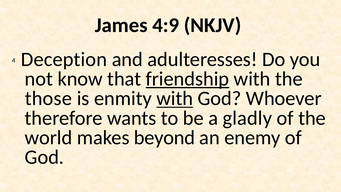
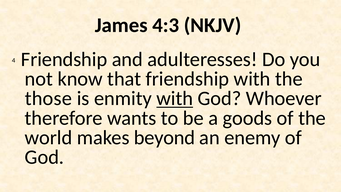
4:9: 4:9 -> 4:3
4 Deception: Deception -> Friendship
friendship at (187, 79) underline: present -> none
gladly: gladly -> goods
